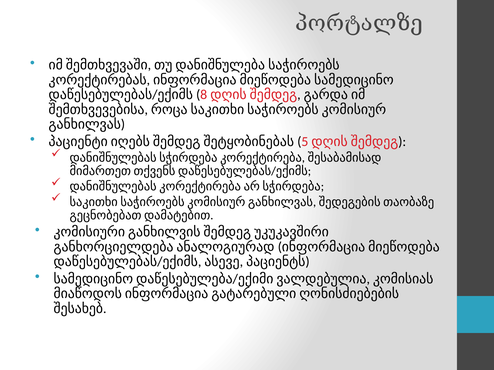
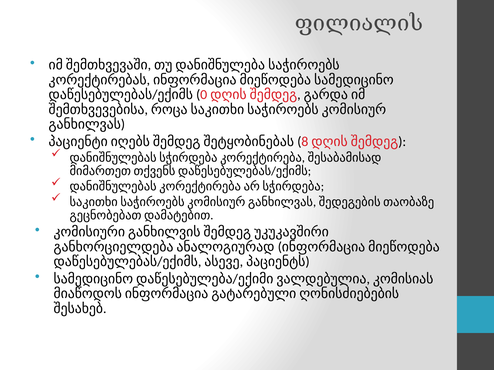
პორტალზე: პორტალზე -> ფილიალის
8: 8 -> 0
5: 5 -> 8
